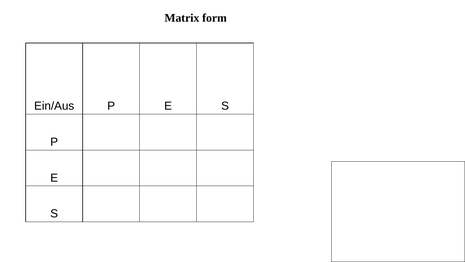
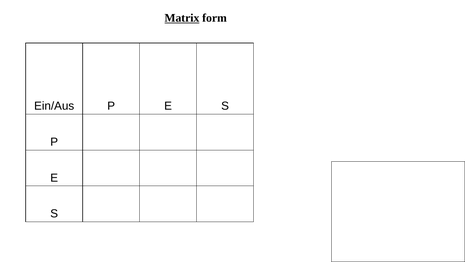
Matrix underline: none -> present
